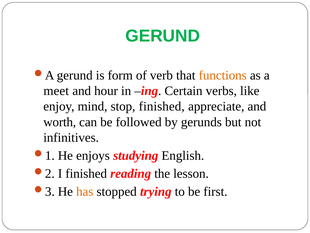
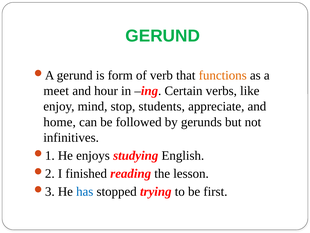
stop finished: finished -> students
worth: worth -> home
has colour: orange -> blue
